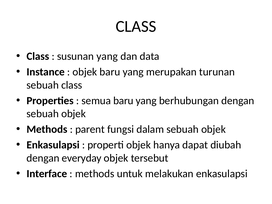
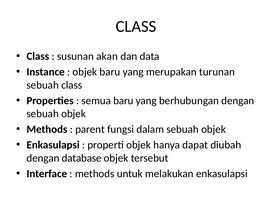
susunan yang: yang -> akan
everyday: everyday -> database
